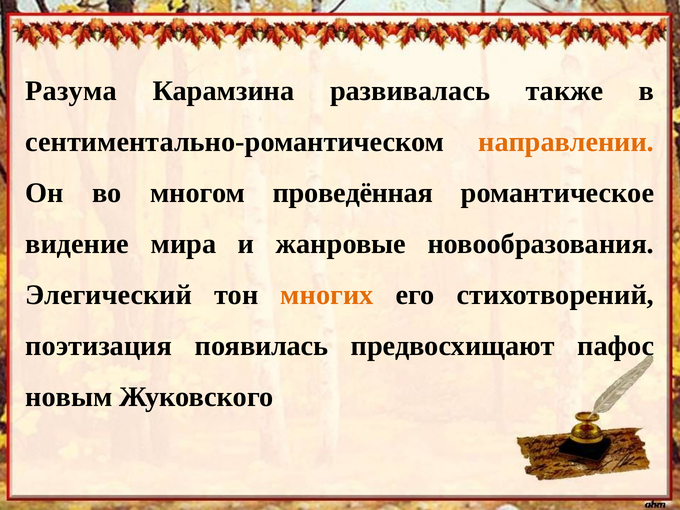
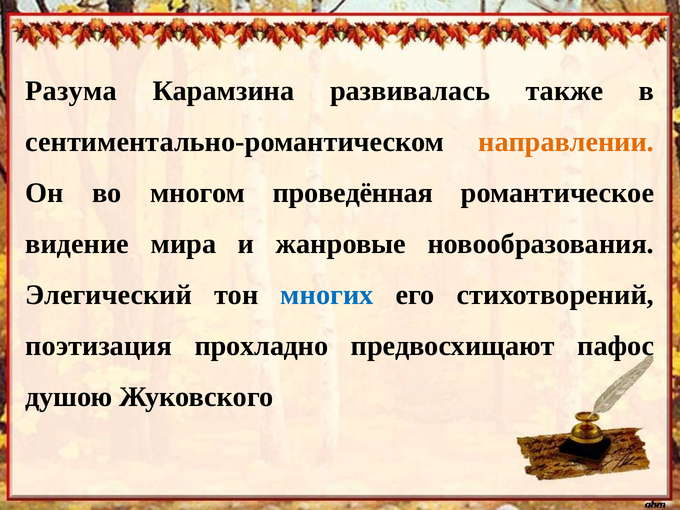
многих colour: orange -> blue
появилась: появилась -> прохладно
новым: новым -> душою
